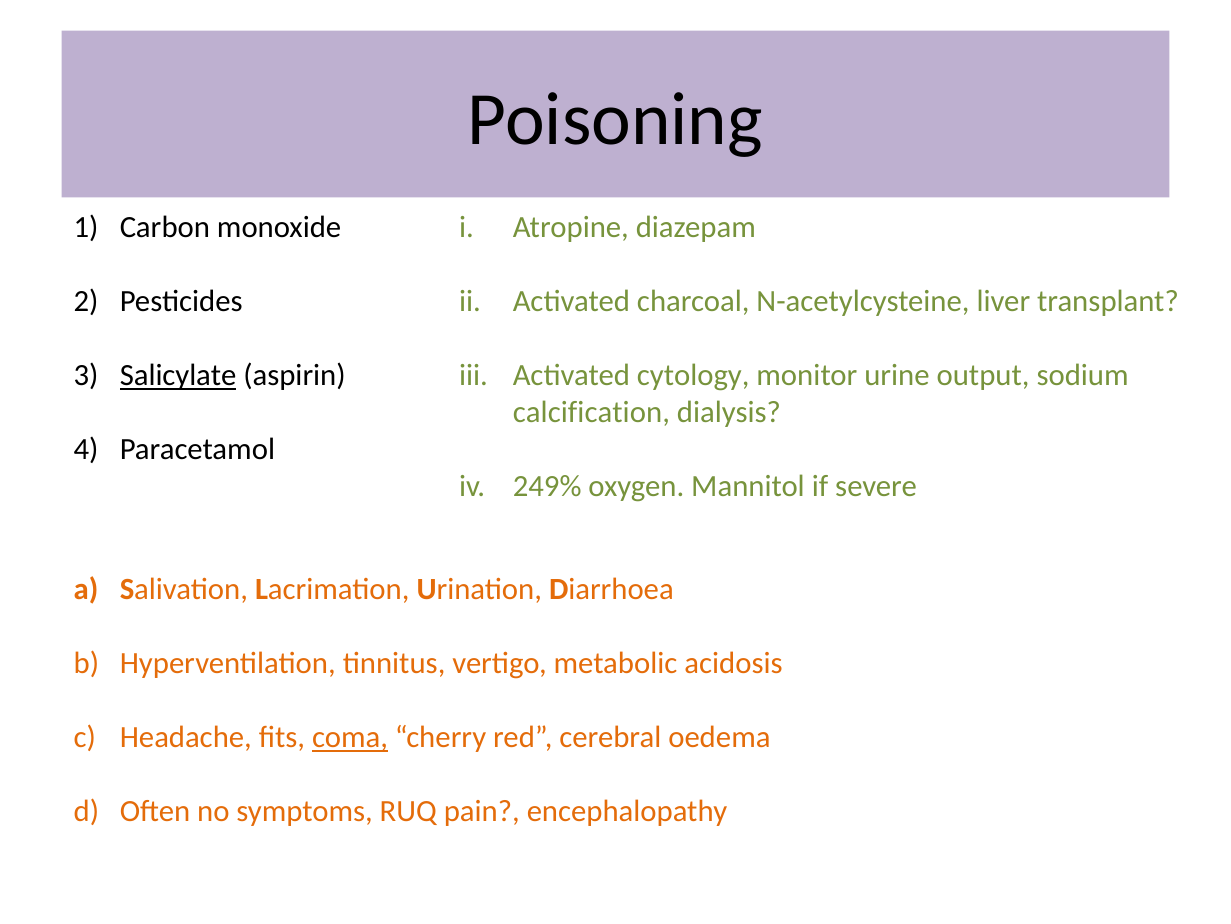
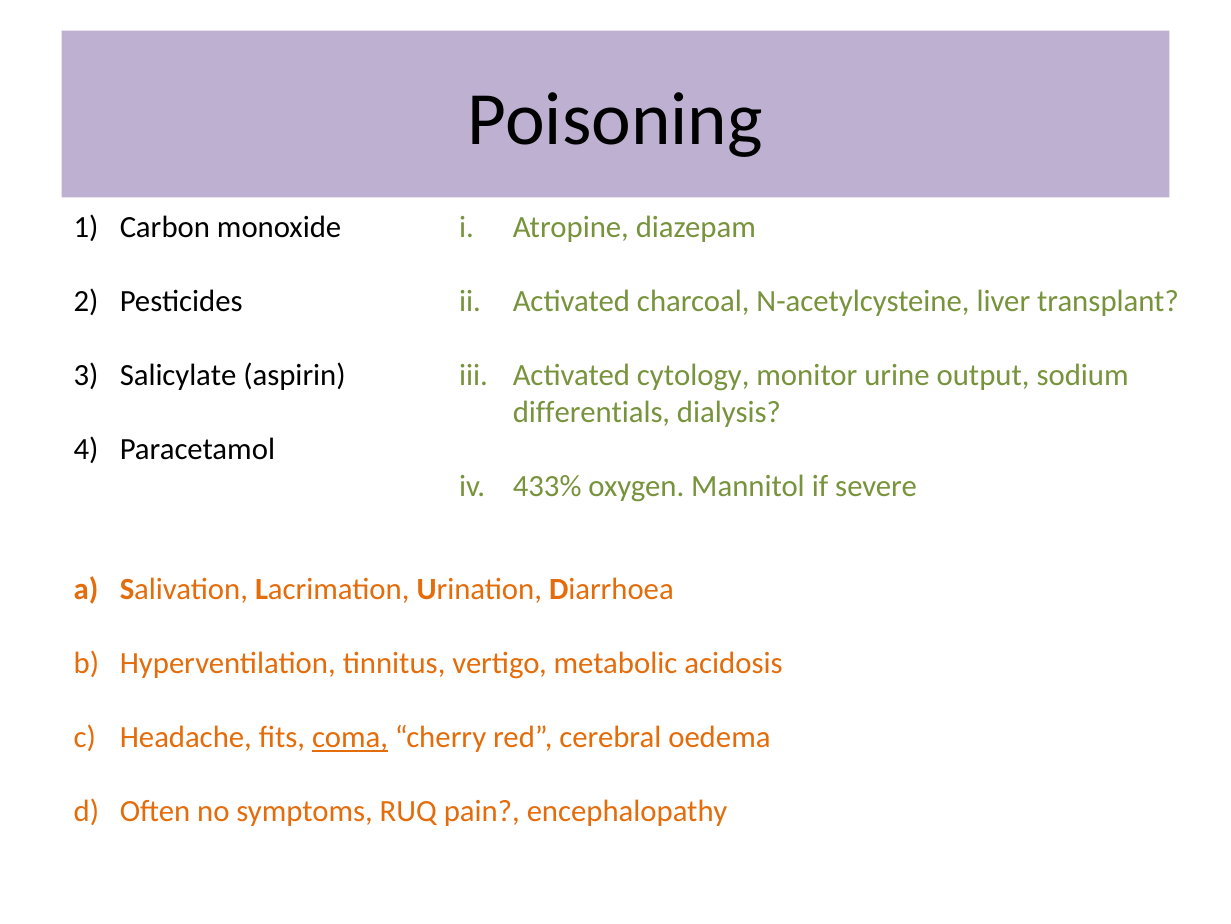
Salicylate underline: present -> none
calcification: calcification -> differentials
249%: 249% -> 433%
